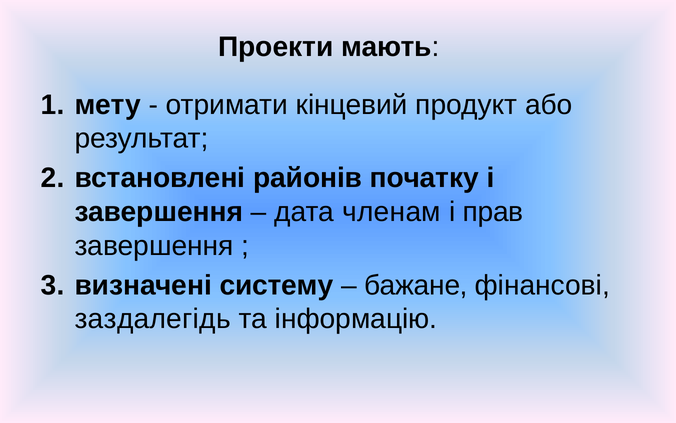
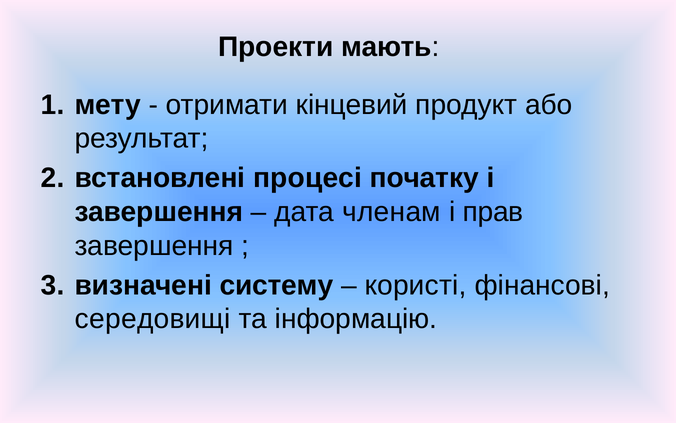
районів: районів -> процесі
бажане: бажане -> користі
заздалегідь: заздалегідь -> середовищі
